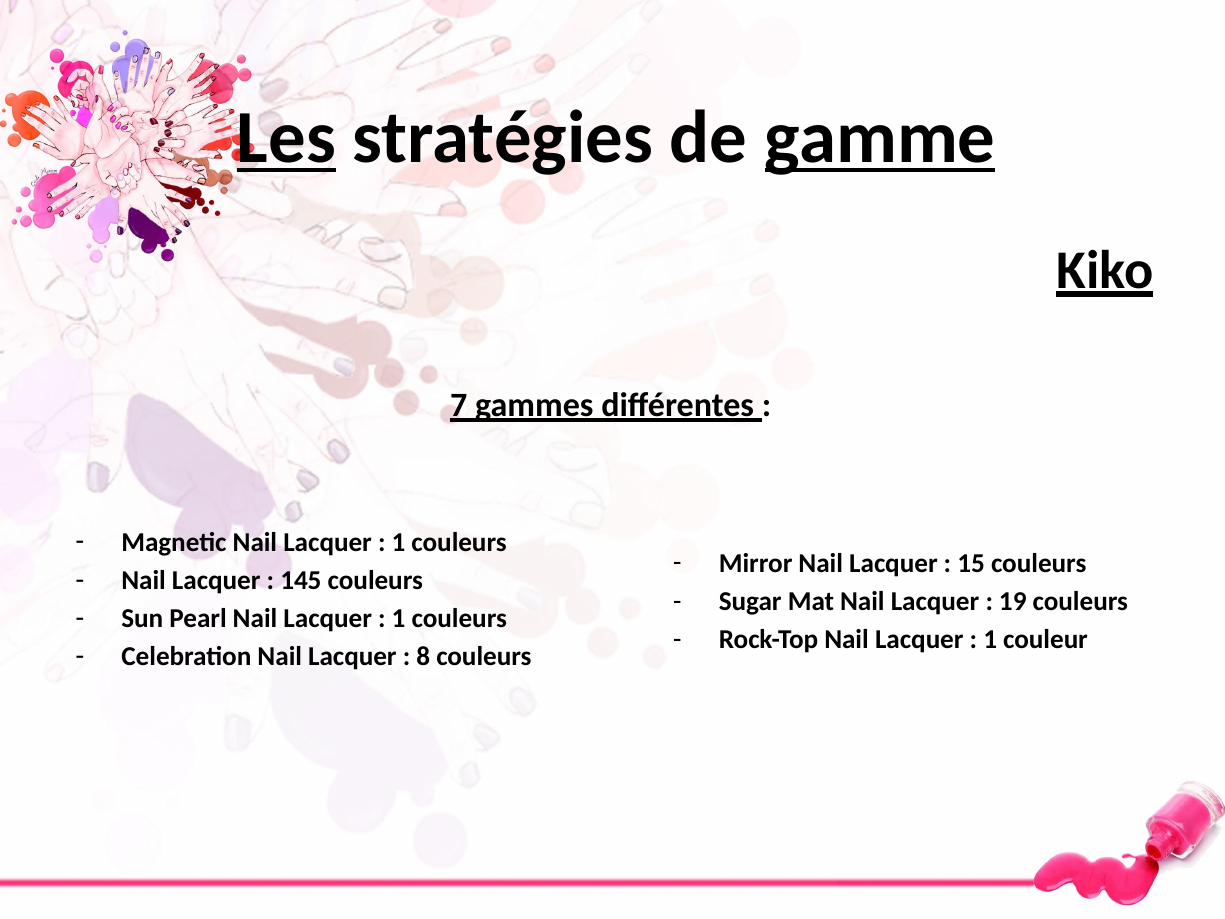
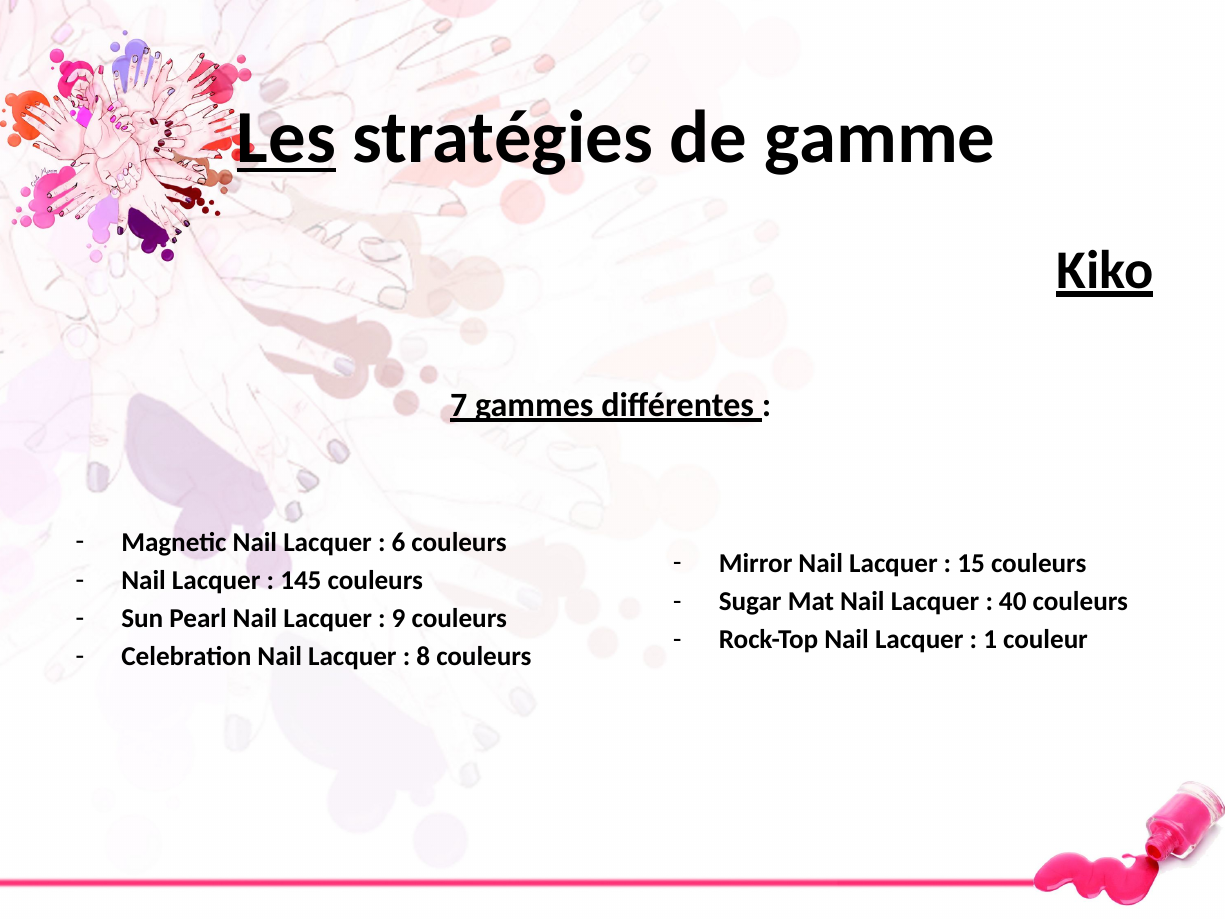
gamme underline: present -> none
1 at (398, 542): 1 -> 6
19: 19 -> 40
1 at (399, 618): 1 -> 9
